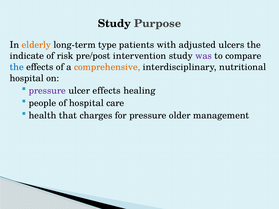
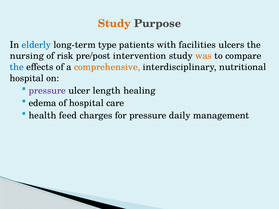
Study at (114, 24) colour: black -> orange
elderly colour: orange -> blue
adjusted: adjusted -> facilities
indicate: indicate -> nursing
was colour: purple -> orange
ulcer effects: effects -> length
people: people -> edema
that: that -> feed
older: older -> daily
